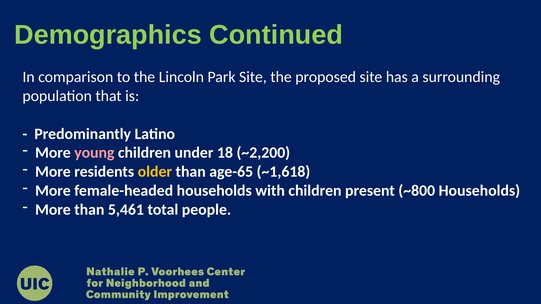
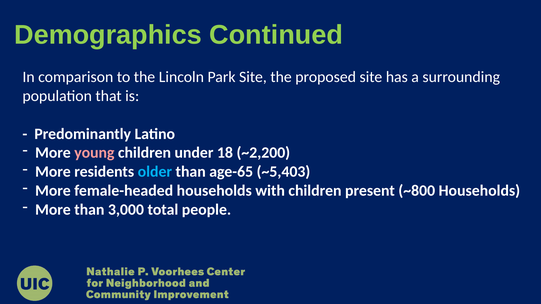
older colour: yellow -> light blue
~1,618: ~1,618 -> ~5,403
5,461: 5,461 -> 3,000
